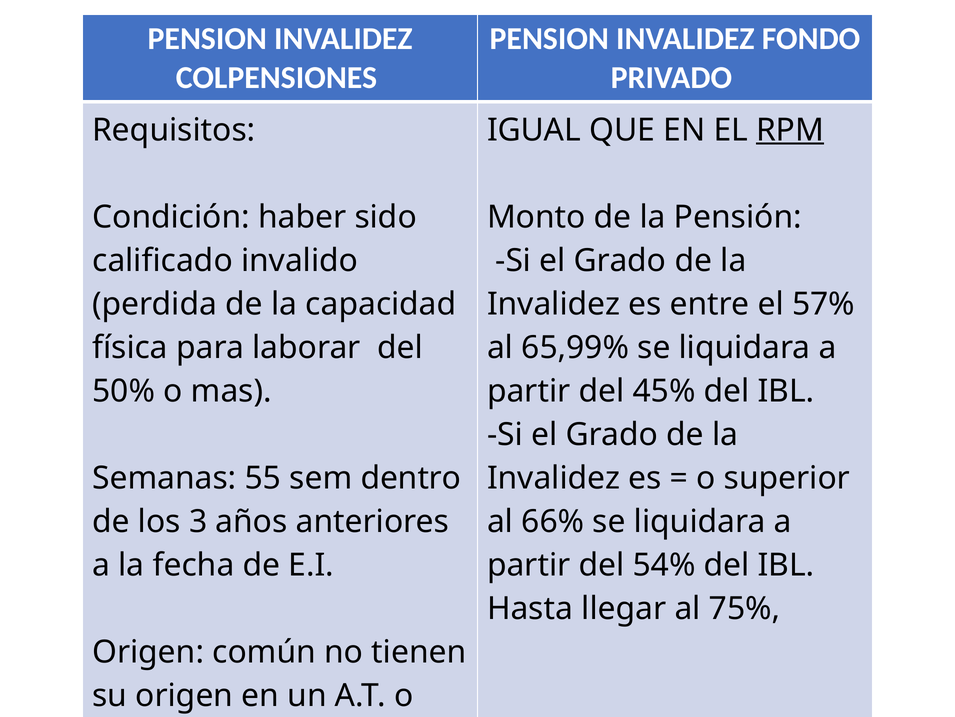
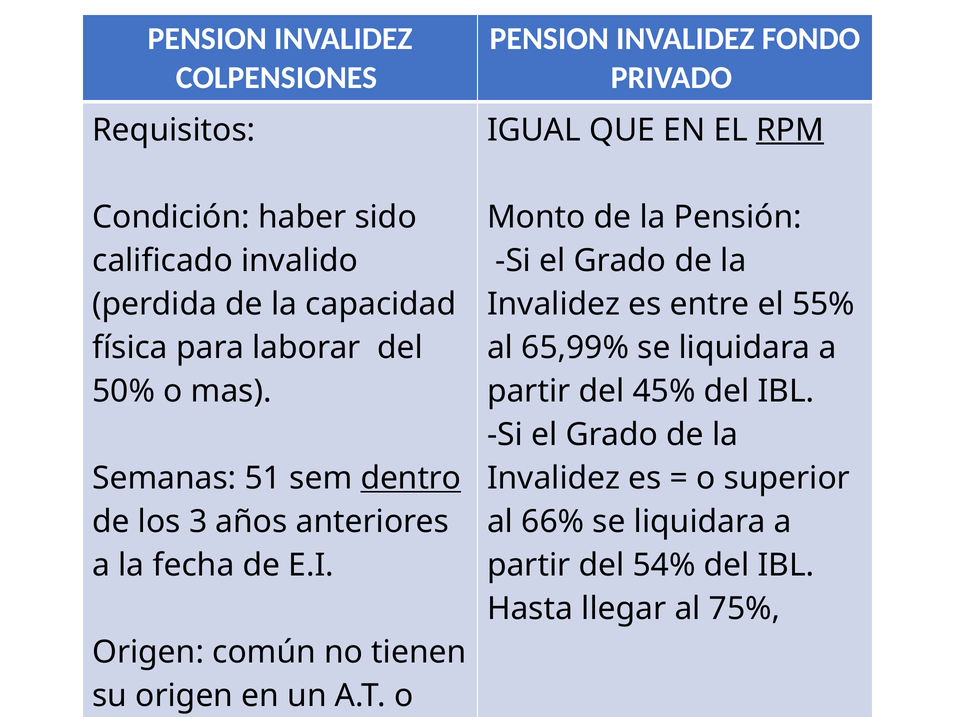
57%: 57% -> 55%
55: 55 -> 51
dentro underline: none -> present
